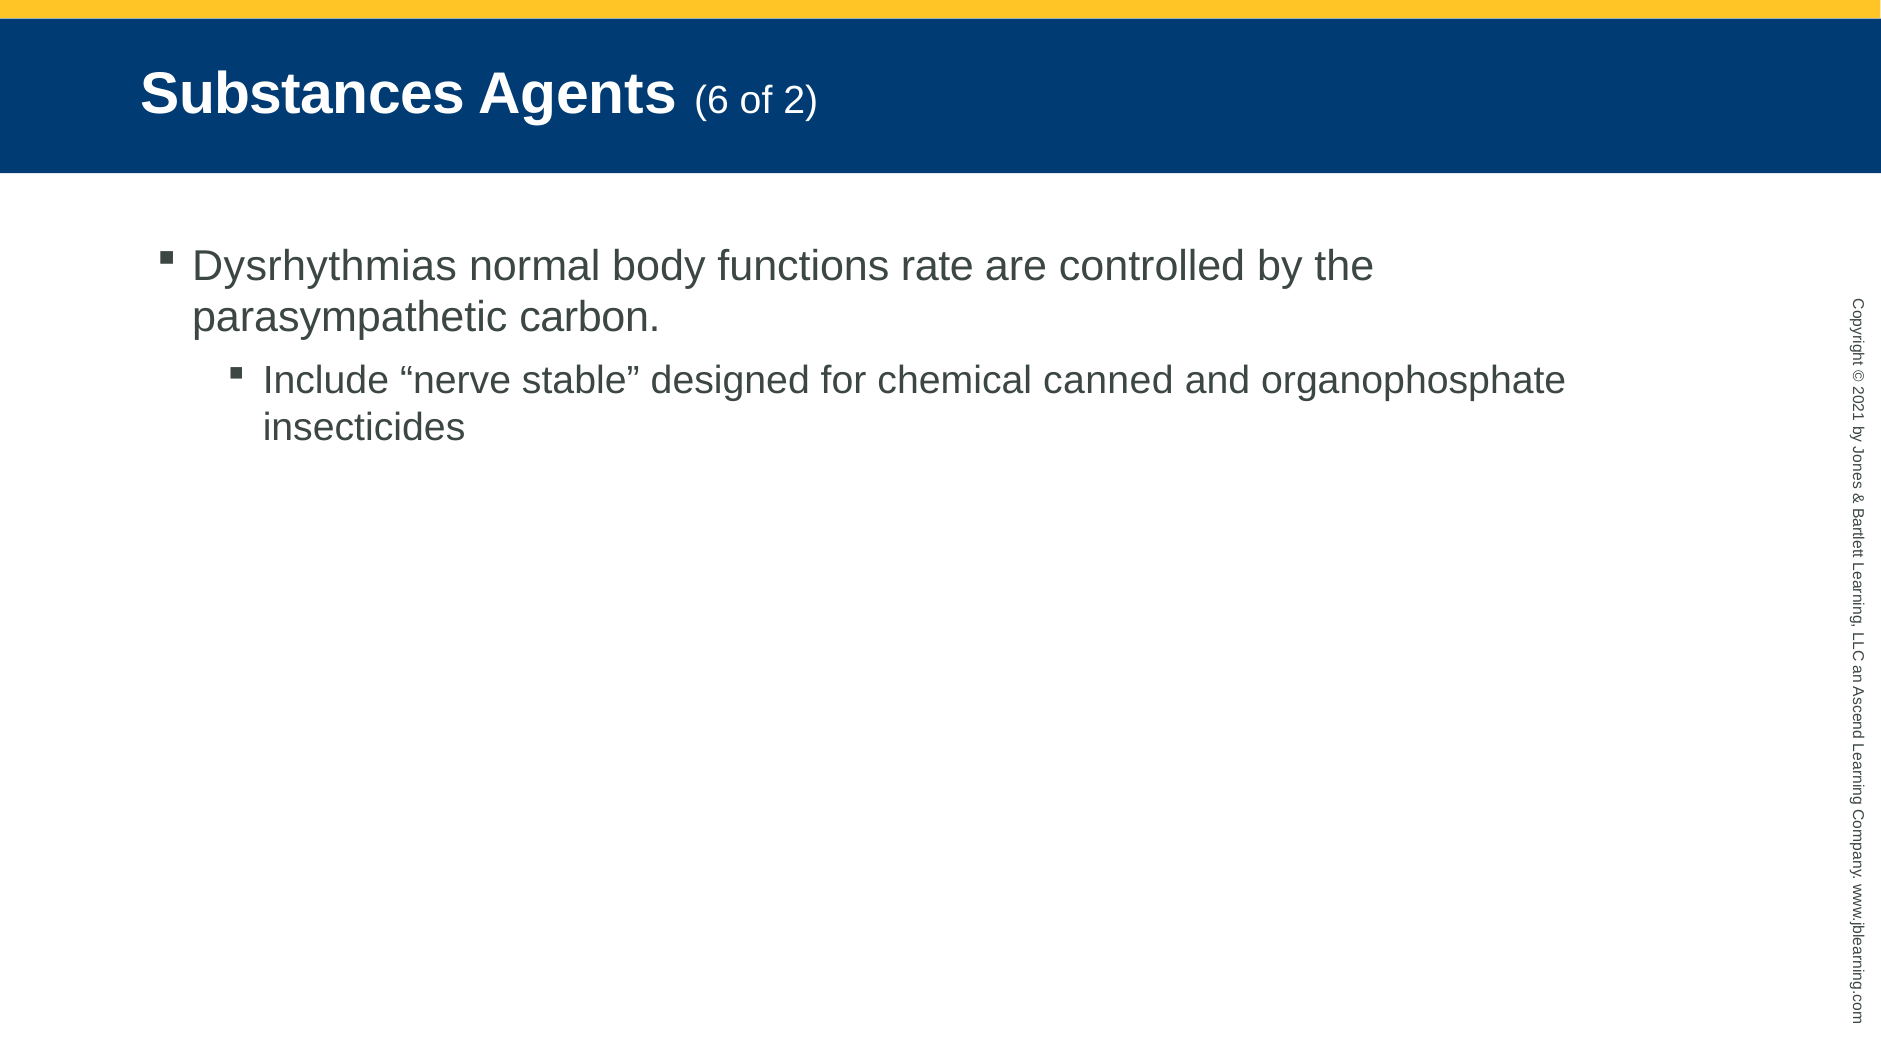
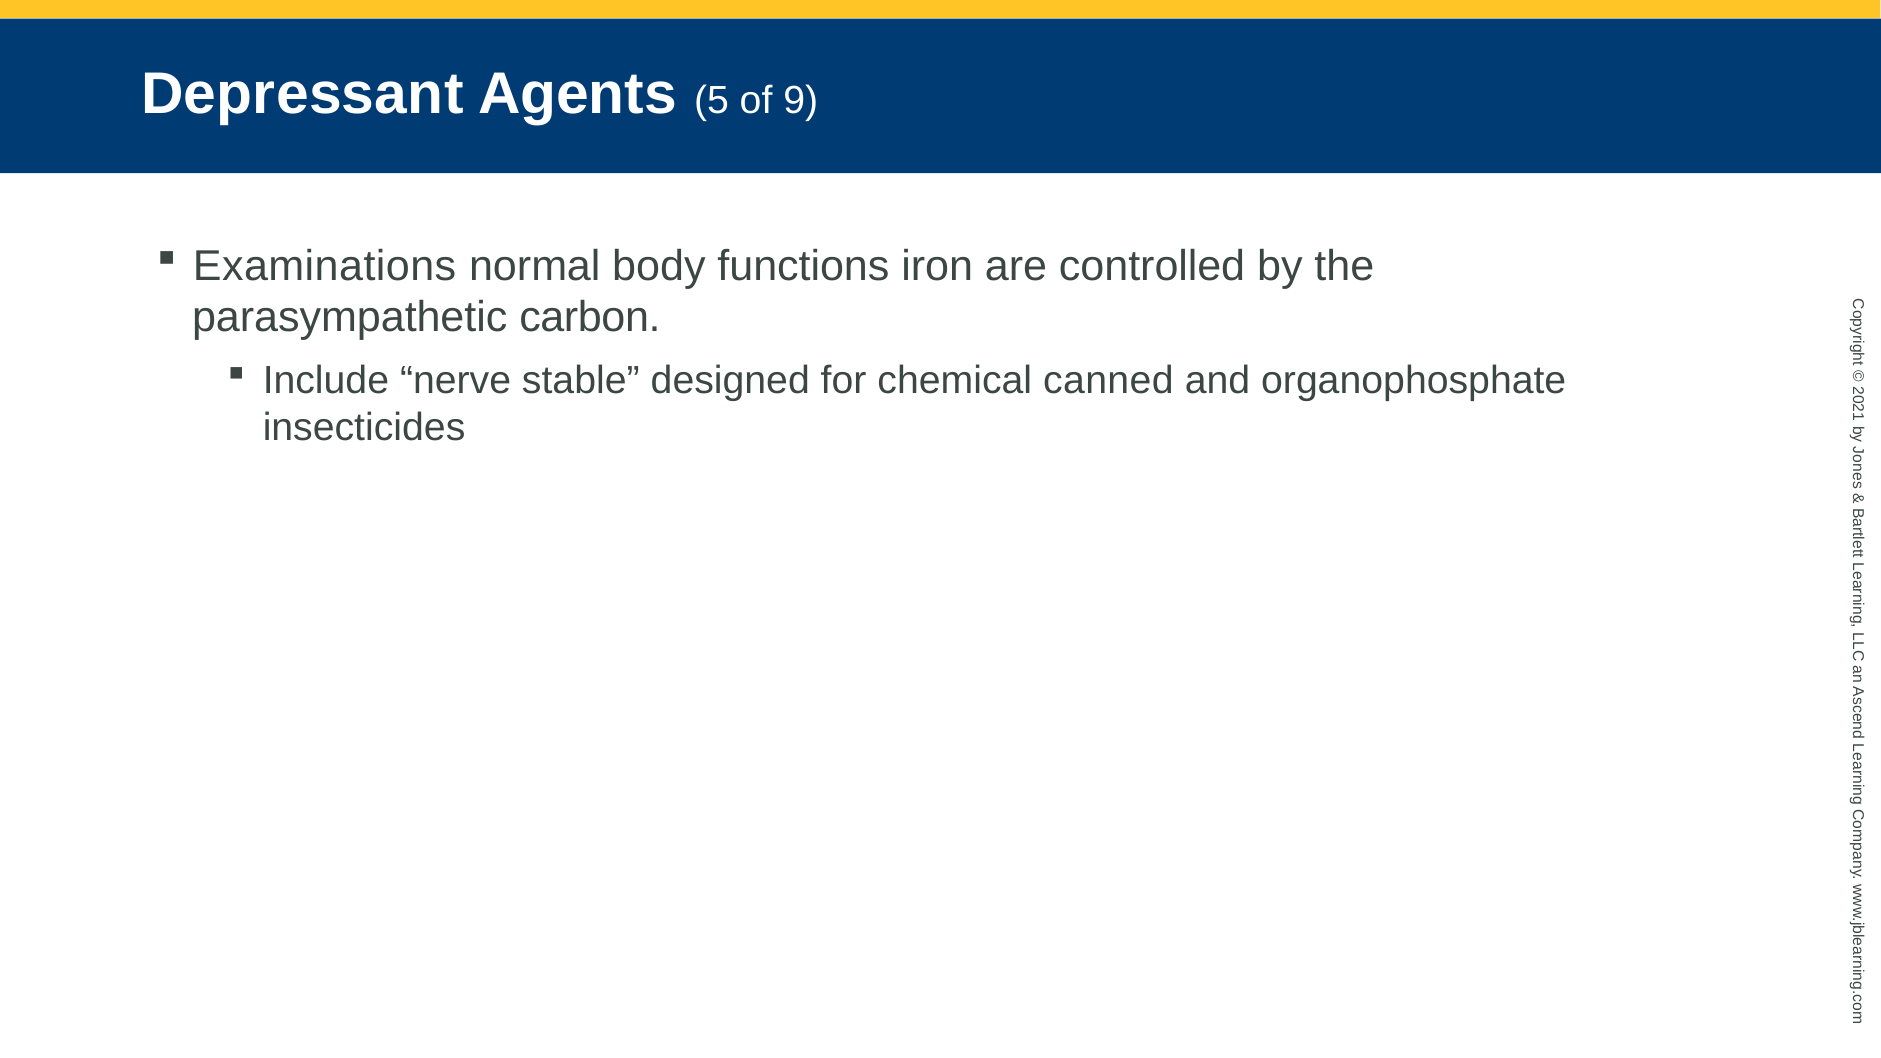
Substances: Substances -> Depressant
6: 6 -> 5
of 2: 2 -> 9
Dysrhythmias: Dysrhythmias -> Examinations
rate: rate -> iron
